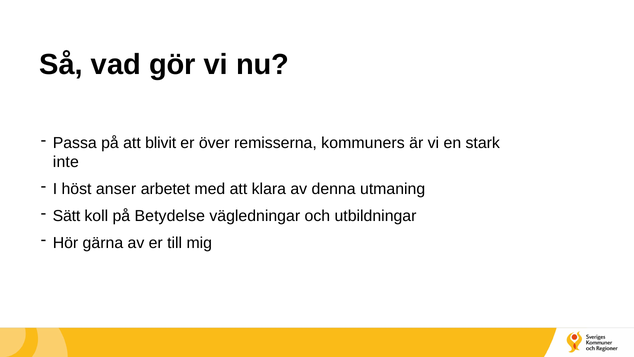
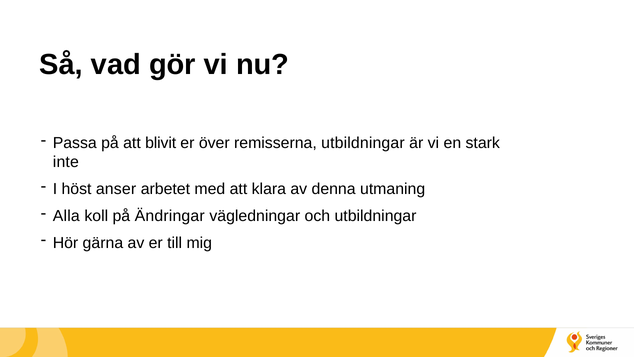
remisserna kommuners: kommuners -> utbildningar
Sätt: Sätt -> Alla
Betydelse: Betydelse -> Ändringar
